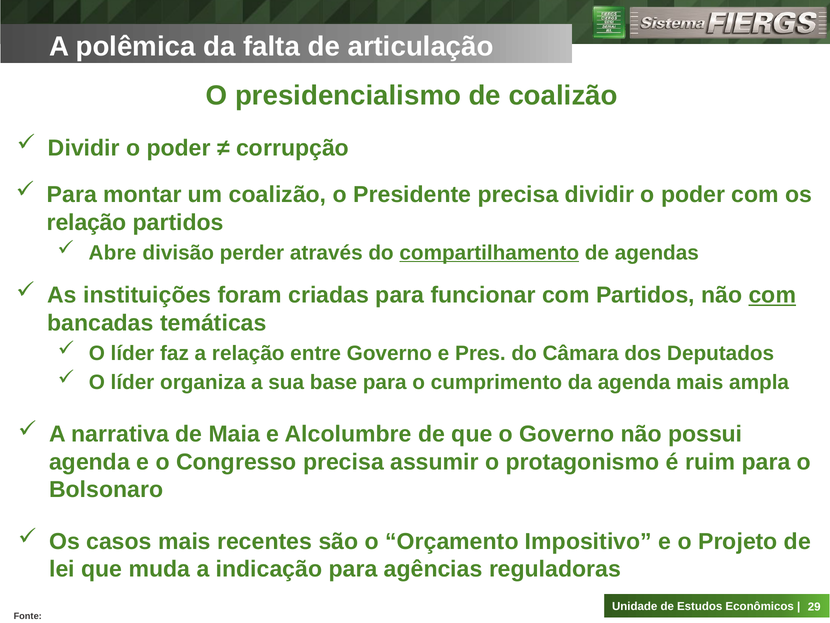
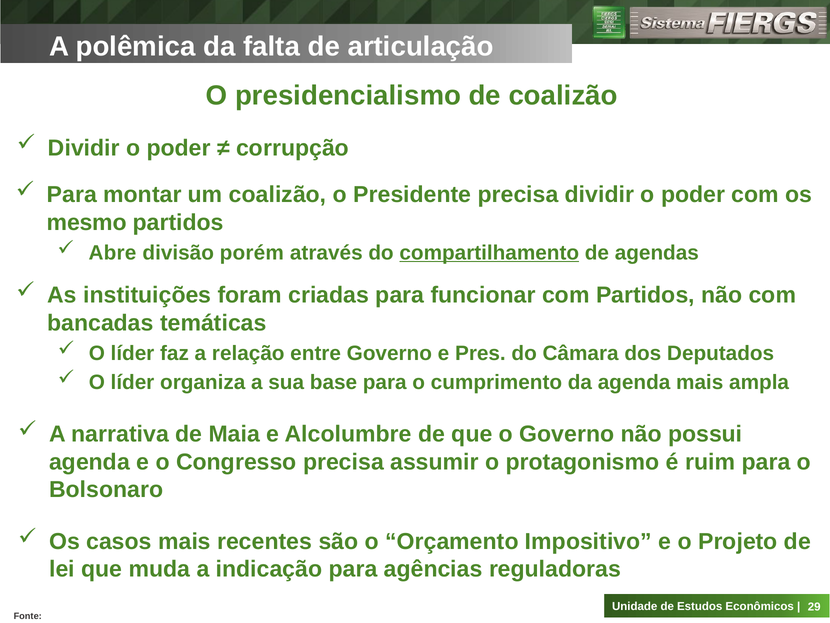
relação at (87, 222): relação -> mesmo
perder: perder -> porém
com at (772, 295) underline: present -> none
